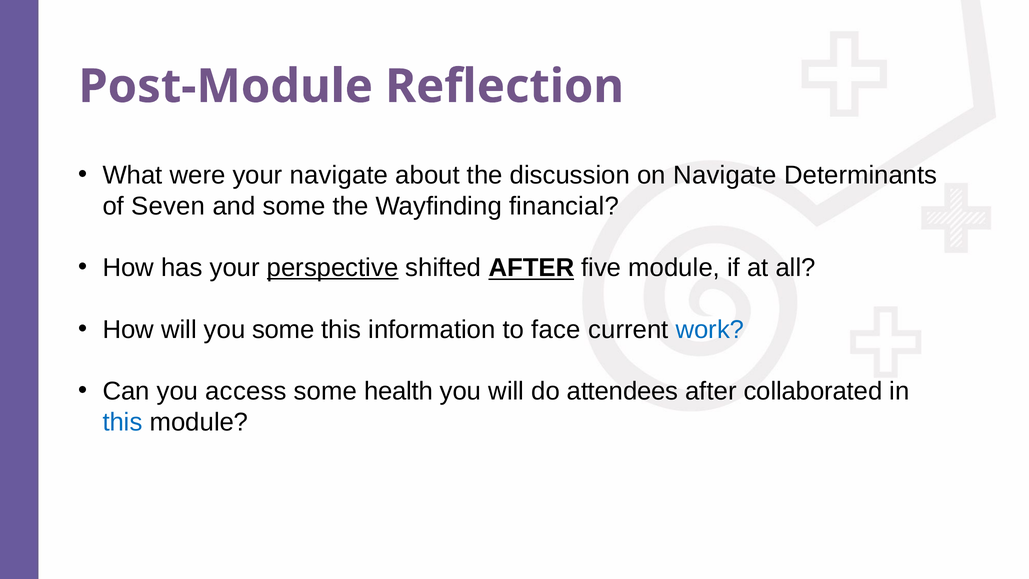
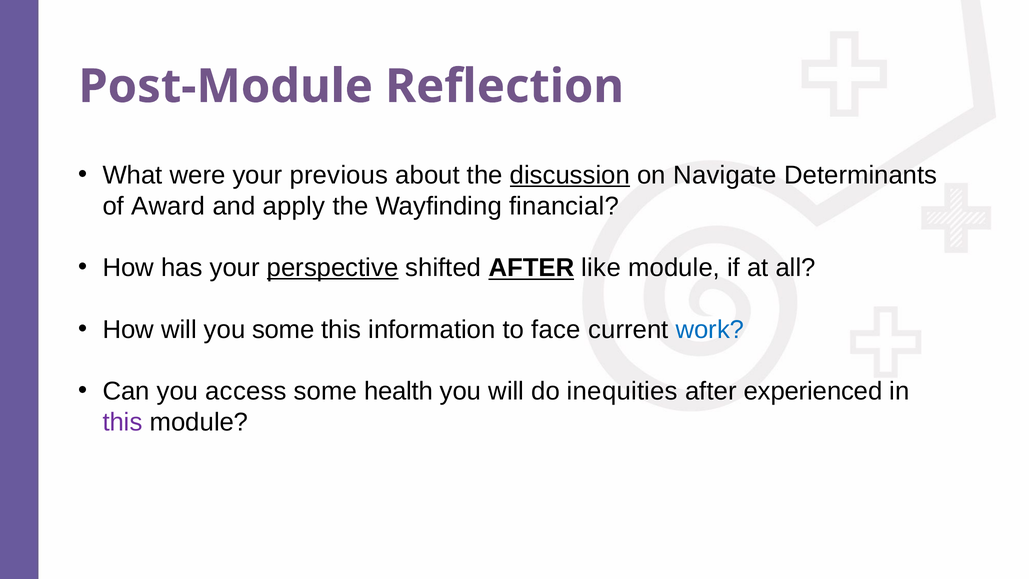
your navigate: navigate -> previous
discussion underline: none -> present
Seven: Seven -> Award
and some: some -> apply
five: five -> like
attendees: attendees -> inequities
collaborated: collaborated -> experienced
this at (123, 422) colour: blue -> purple
